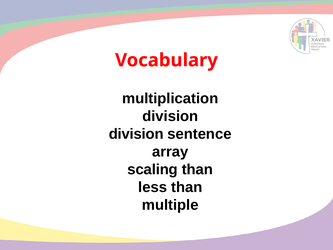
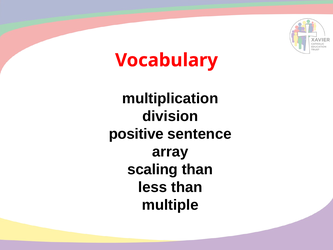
division at (136, 134): division -> positive
